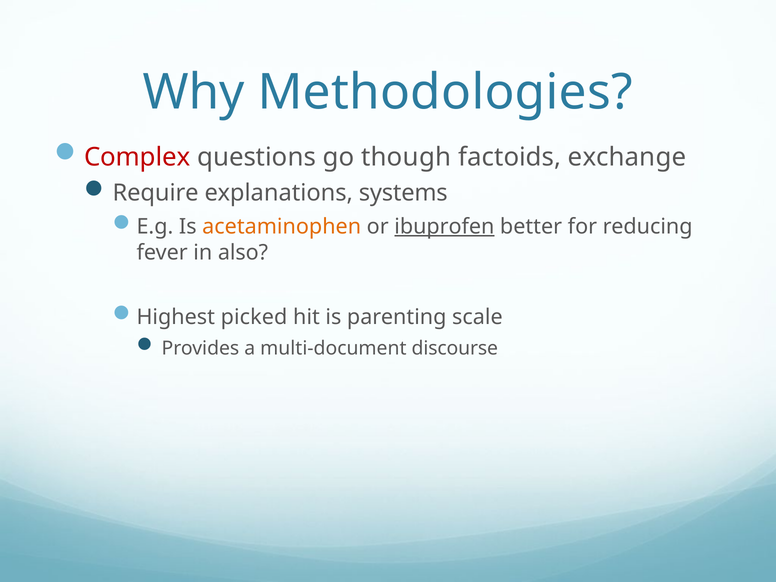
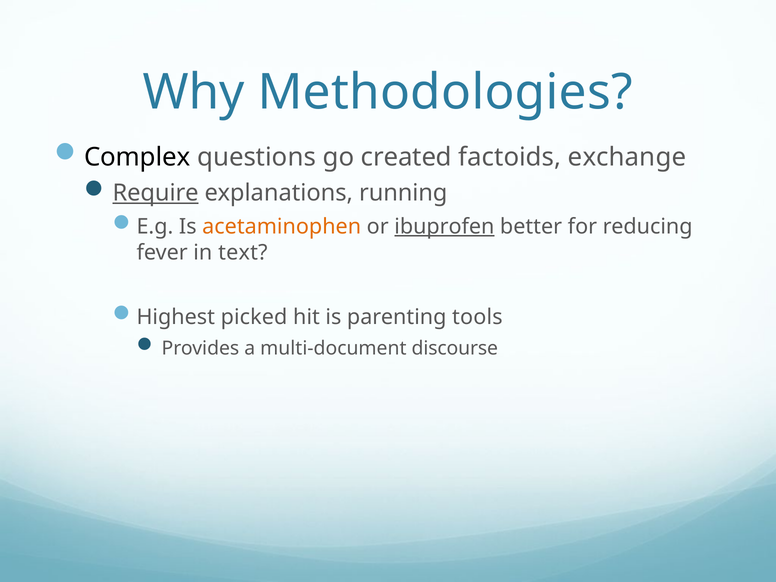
Complex colour: red -> black
though: though -> created
Require underline: none -> present
systems: systems -> running
also: also -> text
scale: scale -> tools
